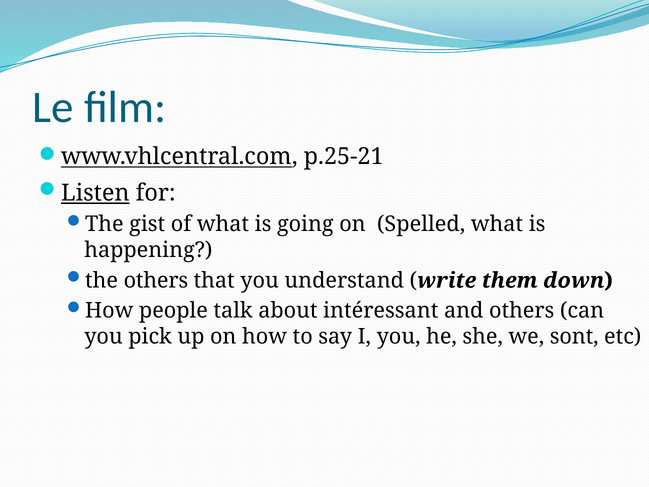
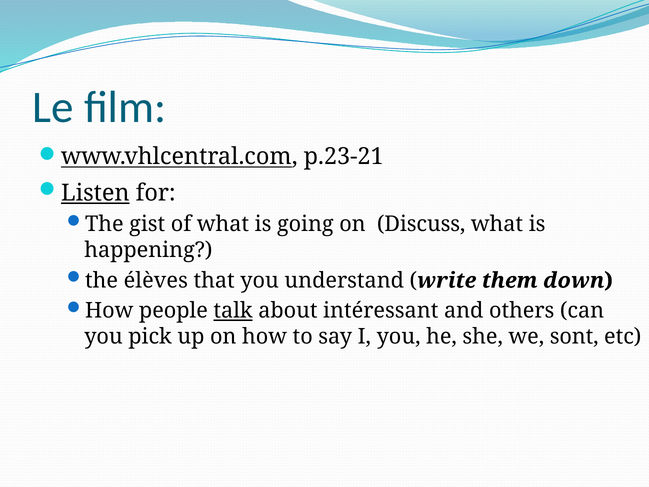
p.25-21: p.25-21 -> p.23-21
Spelled: Spelled -> Discuss
the others: others -> élèves
talk underline: none -> present
